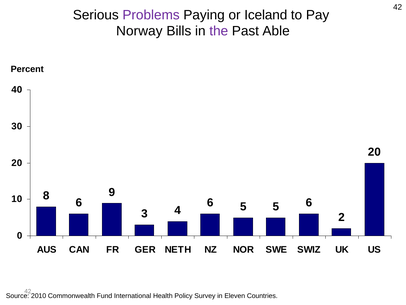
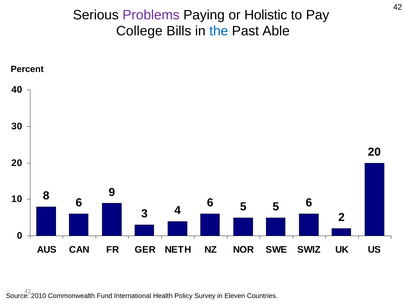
Iceland: Iceland -> Holistic
Norway: Norway -> College
the colour: purple -> blue
